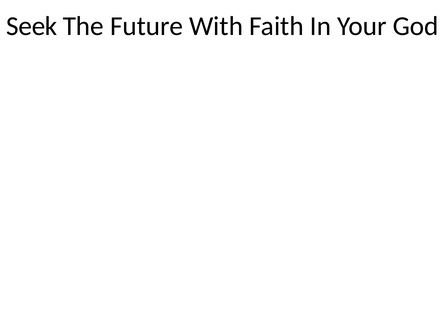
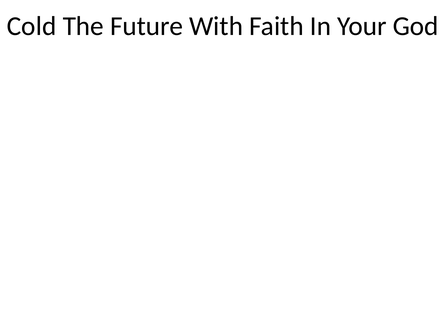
Seek: Seek -> Cold
